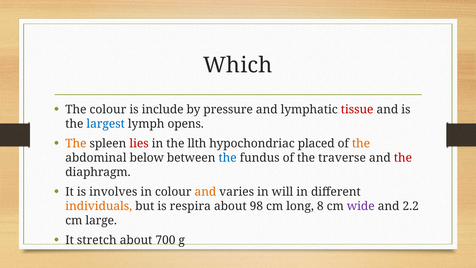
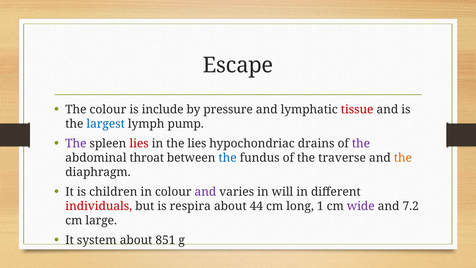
Which: Which -> Escape
opens: opens -> pump
The at (76, 144) colour: orange -> purple
the llth: llth -> lies
placed: placed -> drains
the at (361, 144) colour: orange -> purple
below: below -> throat
the at (403, 158) colour: red -> orange
involves: involves -> children
and at (205, 192) colour: orange -> purple
individuals colour: orange -> red
98: 98 -> 44
8: 8 -> 1
2.2: 2.2 -> 7.2
stretch: stretch -> system
700: 700 -> 851
